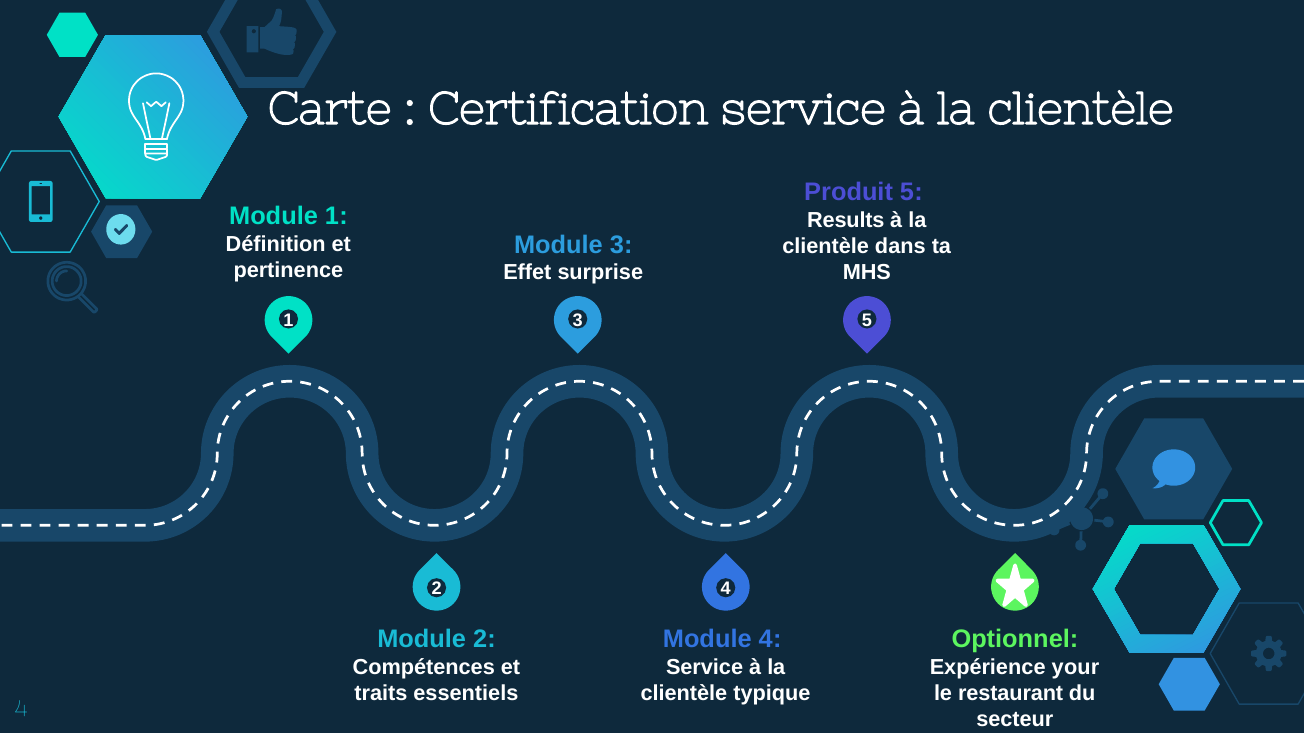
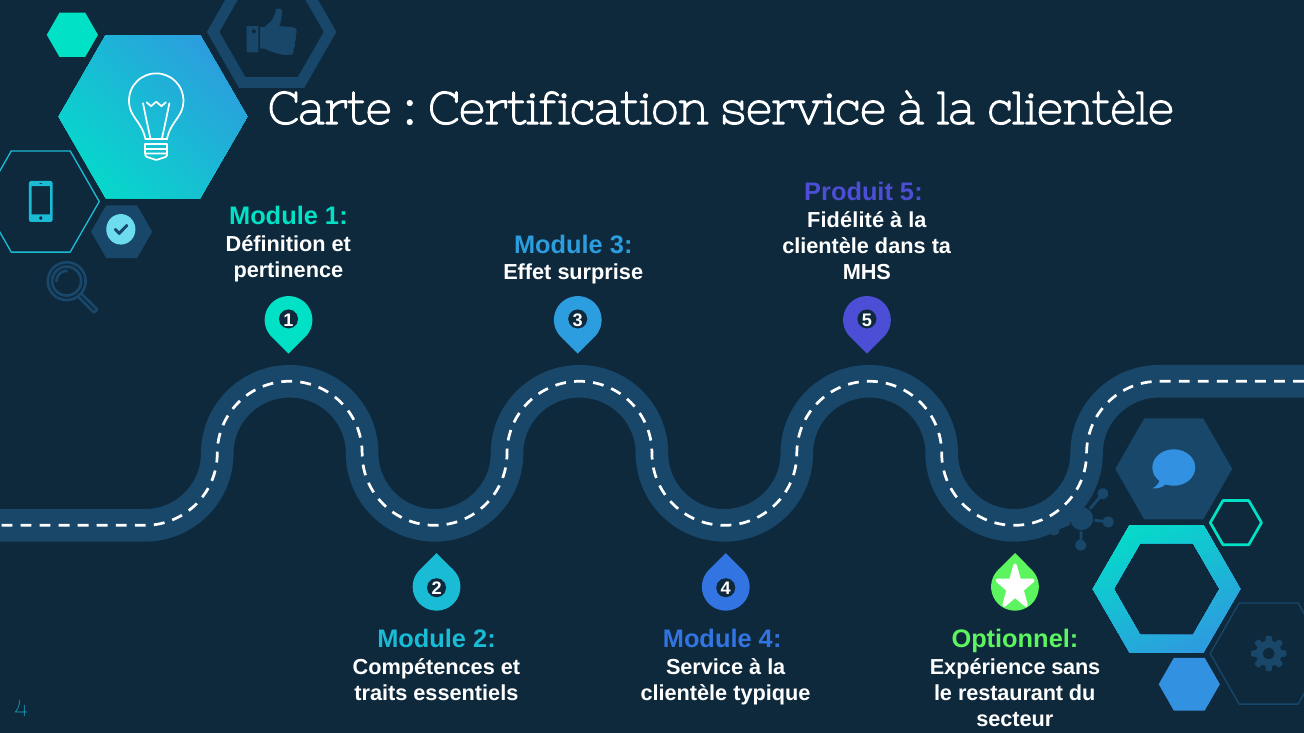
Results: Results -> Fidélité
your: your -> sans
